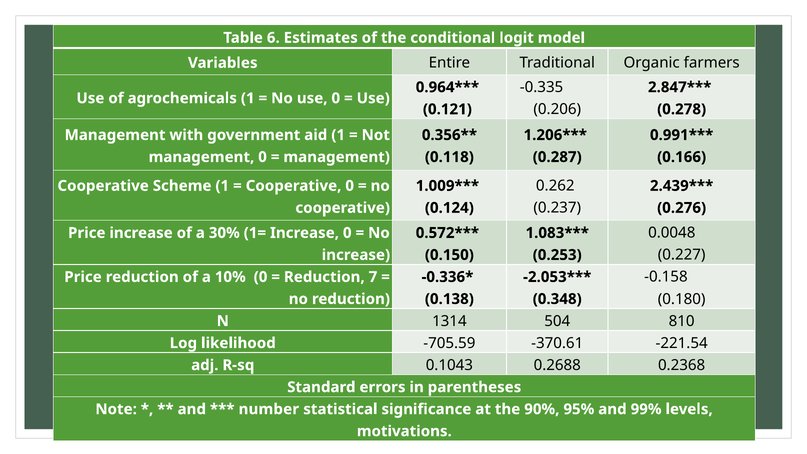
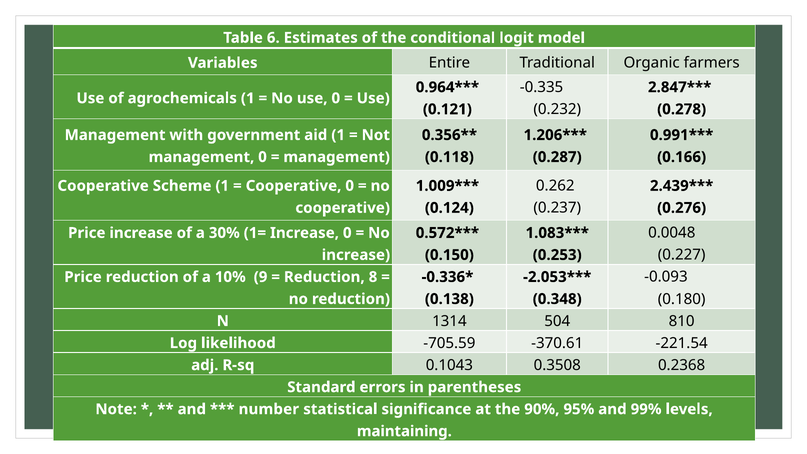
0.206: 0.206 -> 0.232
-0.158: -0.158 -> -0.093
10% 0: 0 -> 9
7: 7 -> 8
0.2688: 0.2688 -> 0.3508
motivations: motivations -> maintaining
